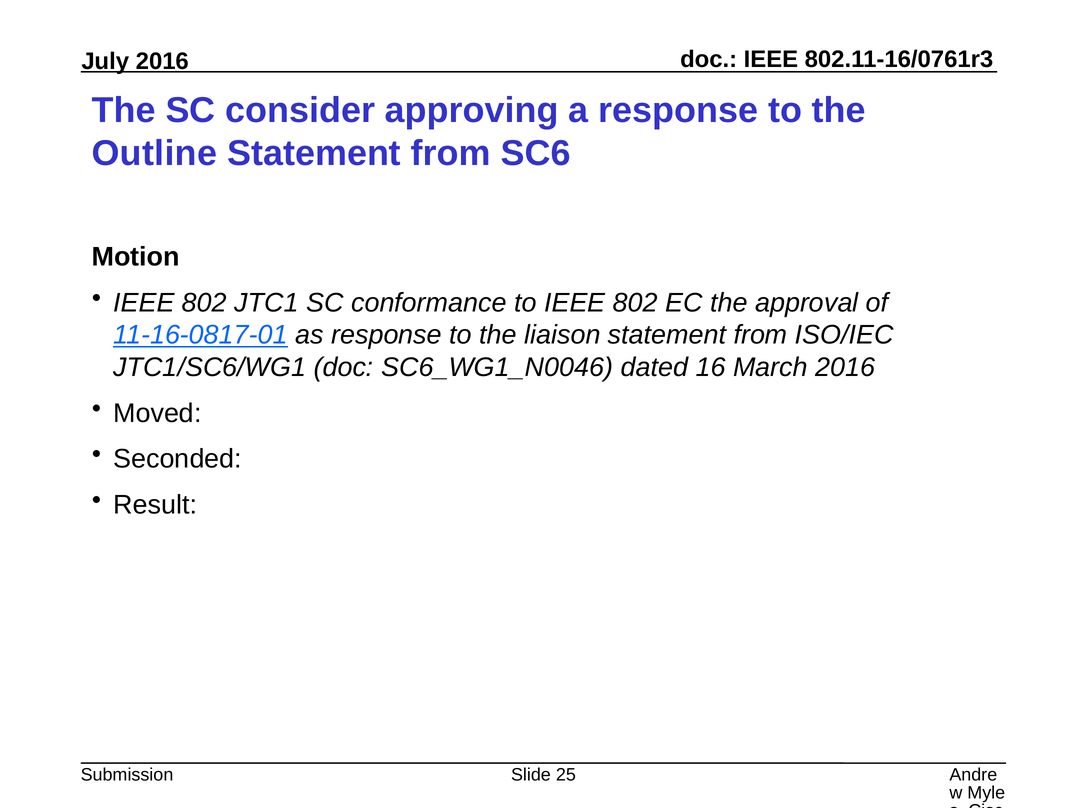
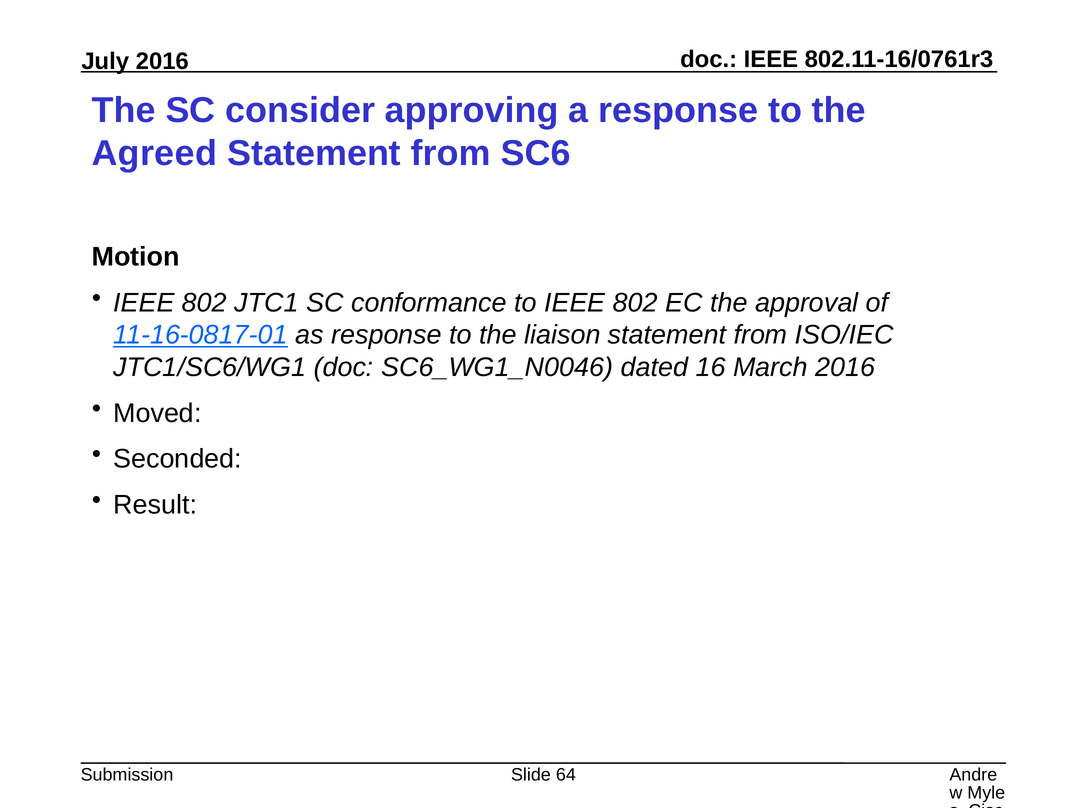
Outline: Outline -> Agreed
25: 25 -> 64
